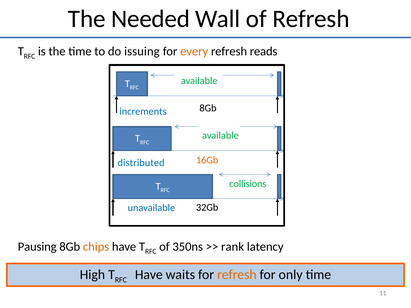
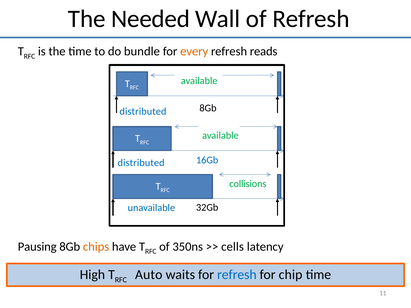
issuing: issuing -> bundle
increments at (143, 112): increments -> distributed
16Gb colour: orange -> blue
rank: rank -> cells
Have at (149, 275): Have -> Auto
refresh at (237, 275) colour: orange -> blue
only: only -> chip
